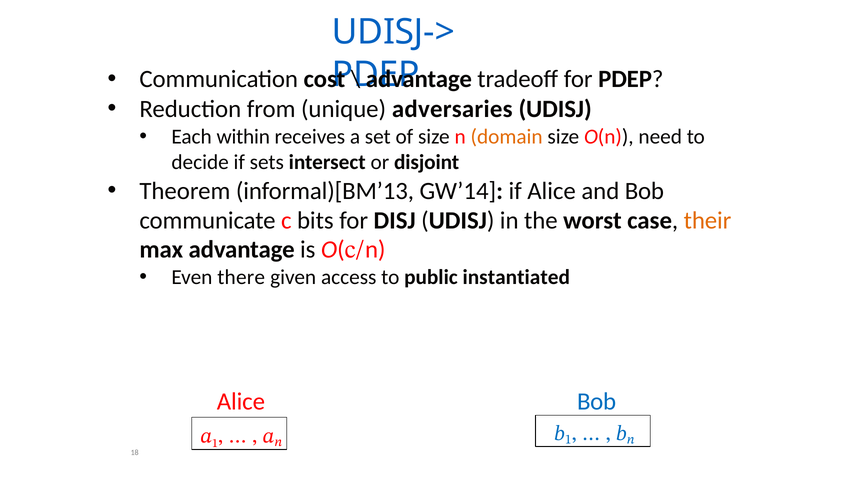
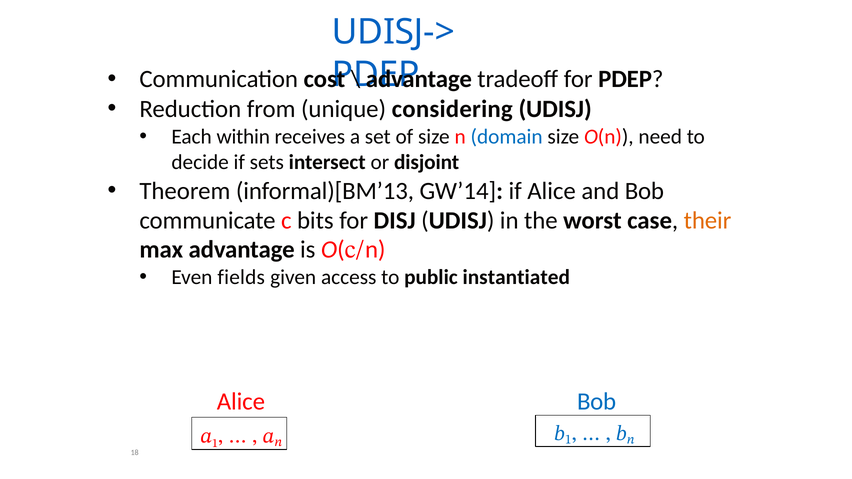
adversaries: adversaries -> considering
domain colour: orange -> blue
there: there -> fields
